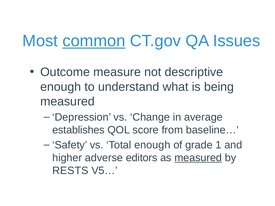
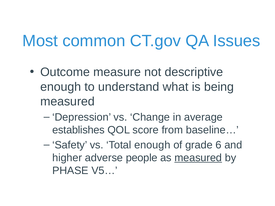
common underline: present -> none
1: 1 -> 6
editors: editors -> people
RESTS: RESTS -> PHASE
